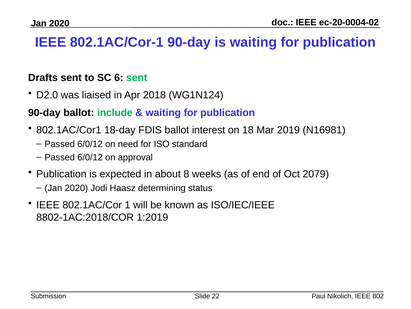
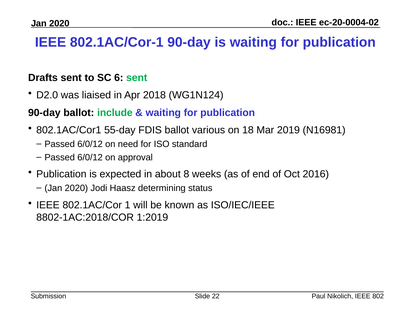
18-day: 18-day -> 55-day
interest: interest -> various
2079: 2079 -> 2016
